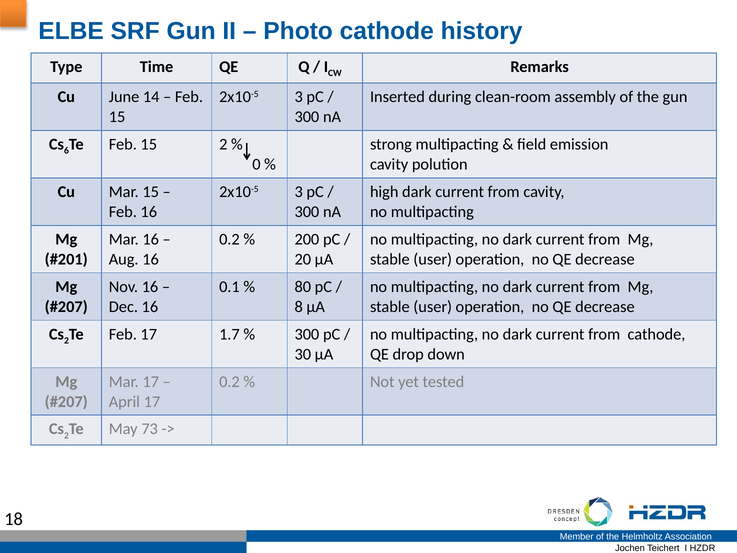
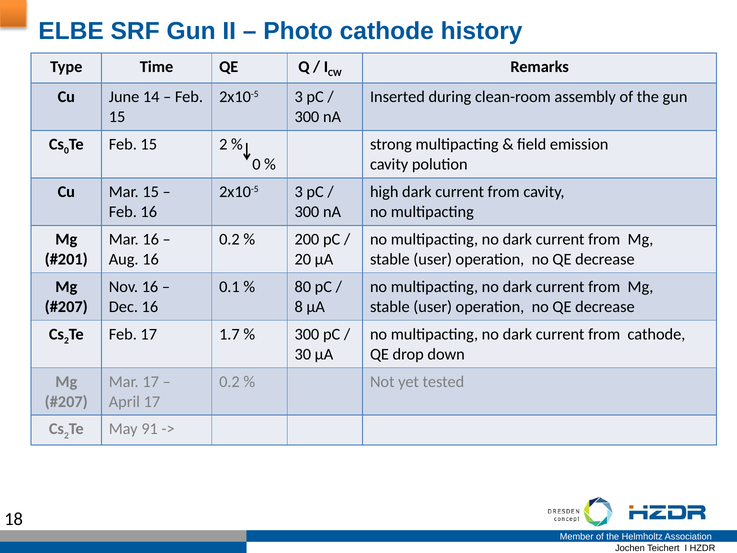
6 at (66, 151): 6 -> 0
73: 73 -> 91
